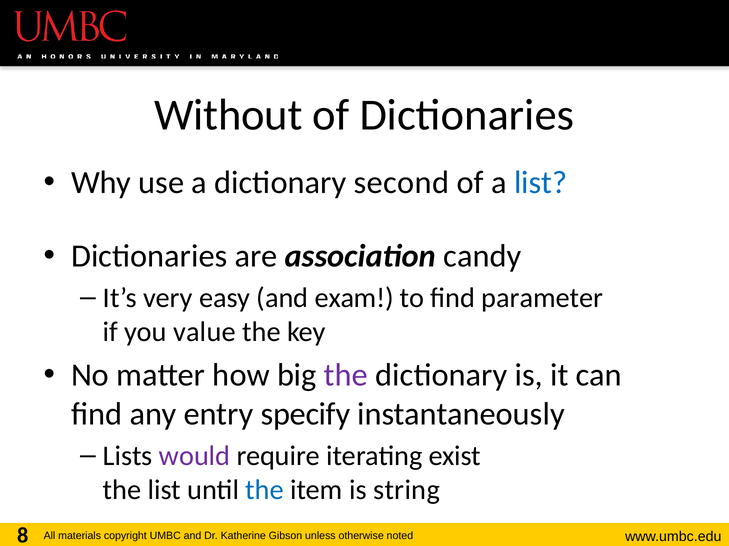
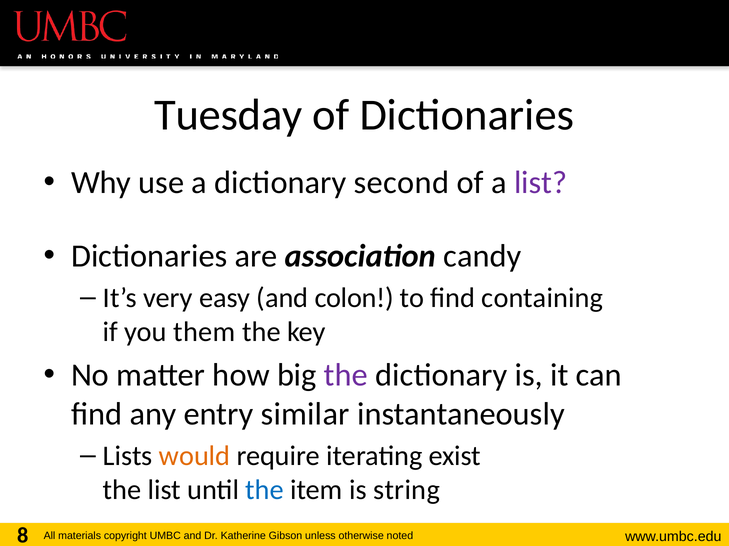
Without: Without -> Tuesday
list at (541, 183) colour: blue -> purple
exam: exam -> colon
parameter: parameter -> containing
value: value -> them
specify: specify -> similar
would colour: purple -> orange
